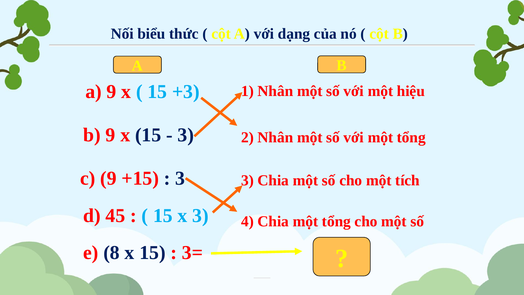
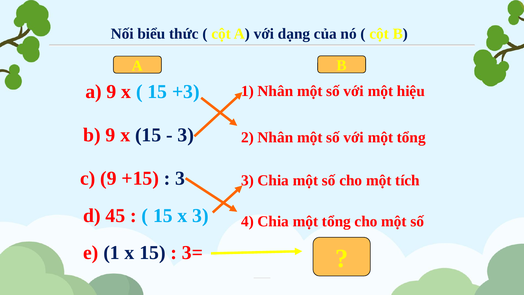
e 8: 8 -> 1
